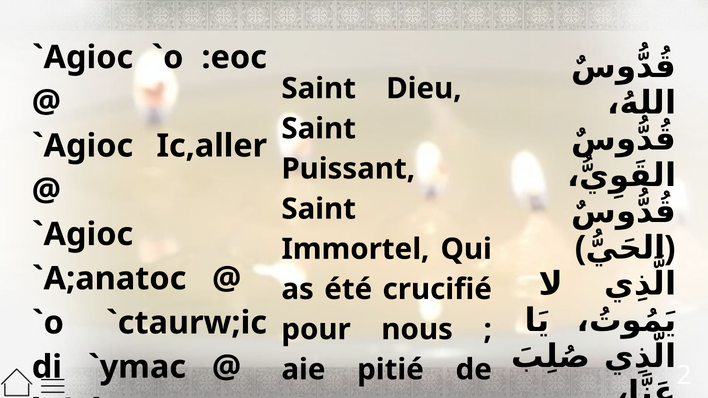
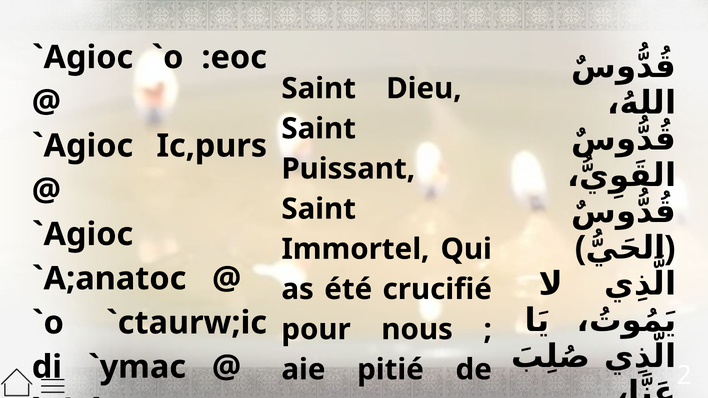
Ic,aller: Ic,aller -> Ic,purs
